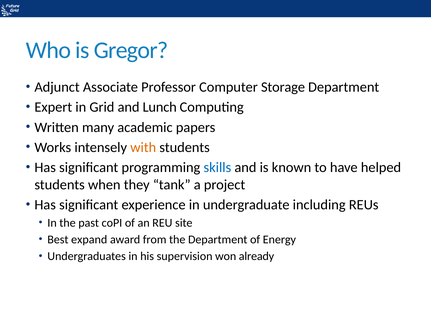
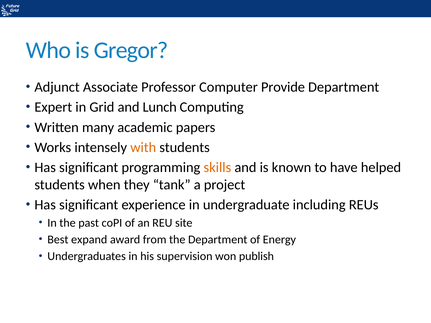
Storage: Storage -> Provide
skills colour: blue -> orange
already: already -> publish
